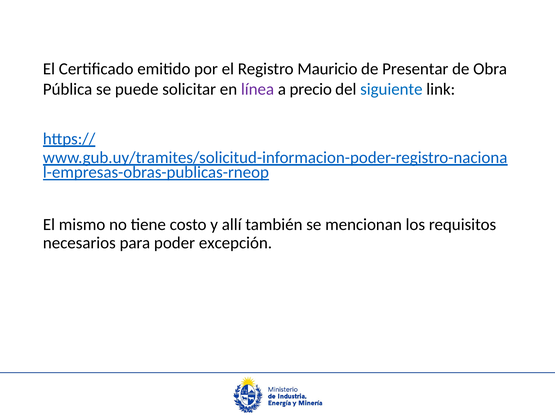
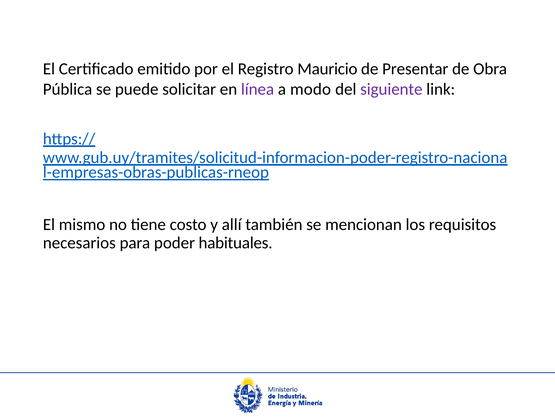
precio: precio -> modo
siguiente colour: blue -> purple
excepción: excepción -> habituales
